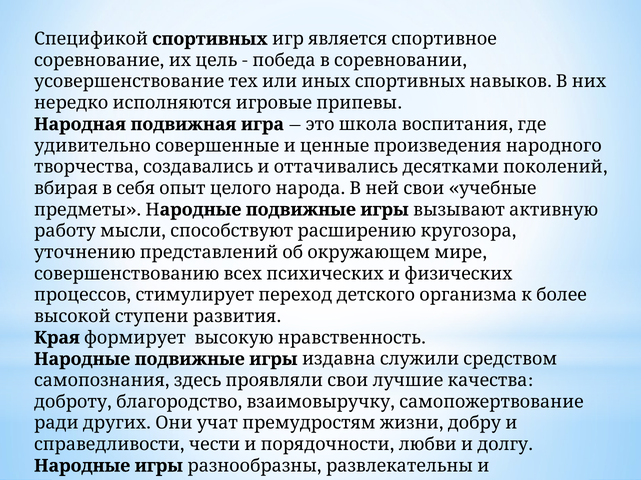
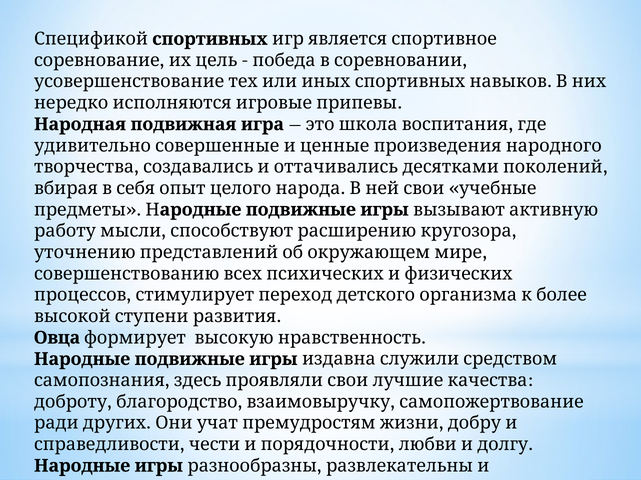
Края: Края -> Овца
